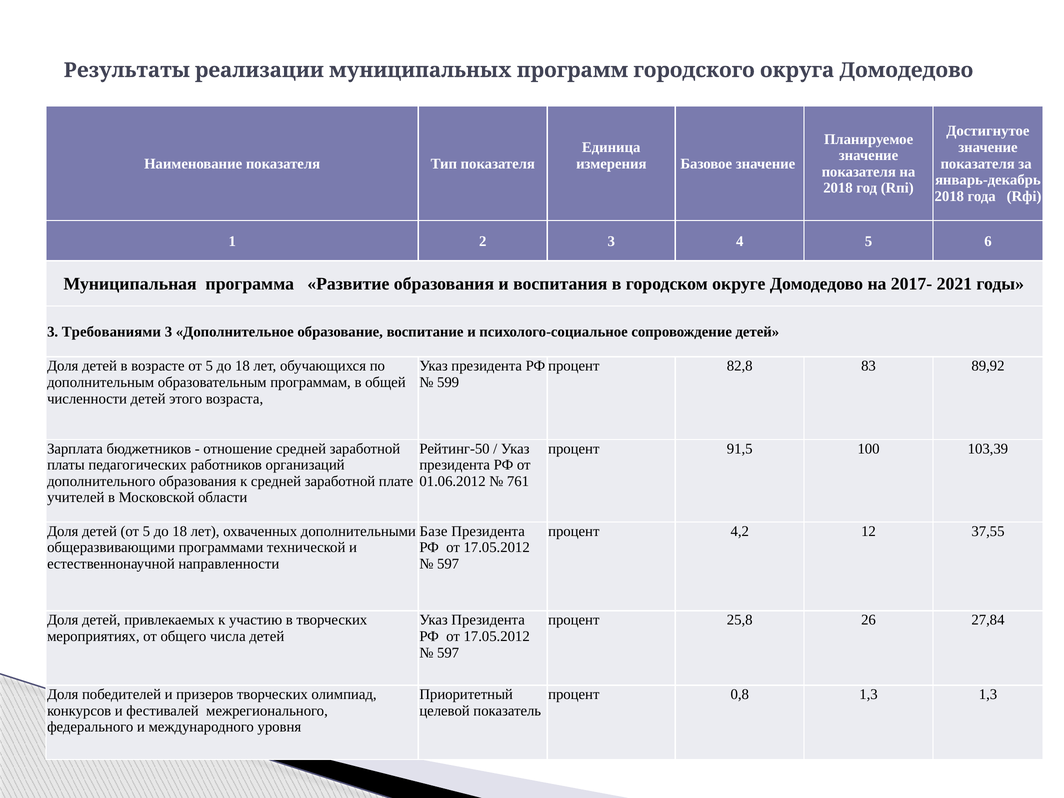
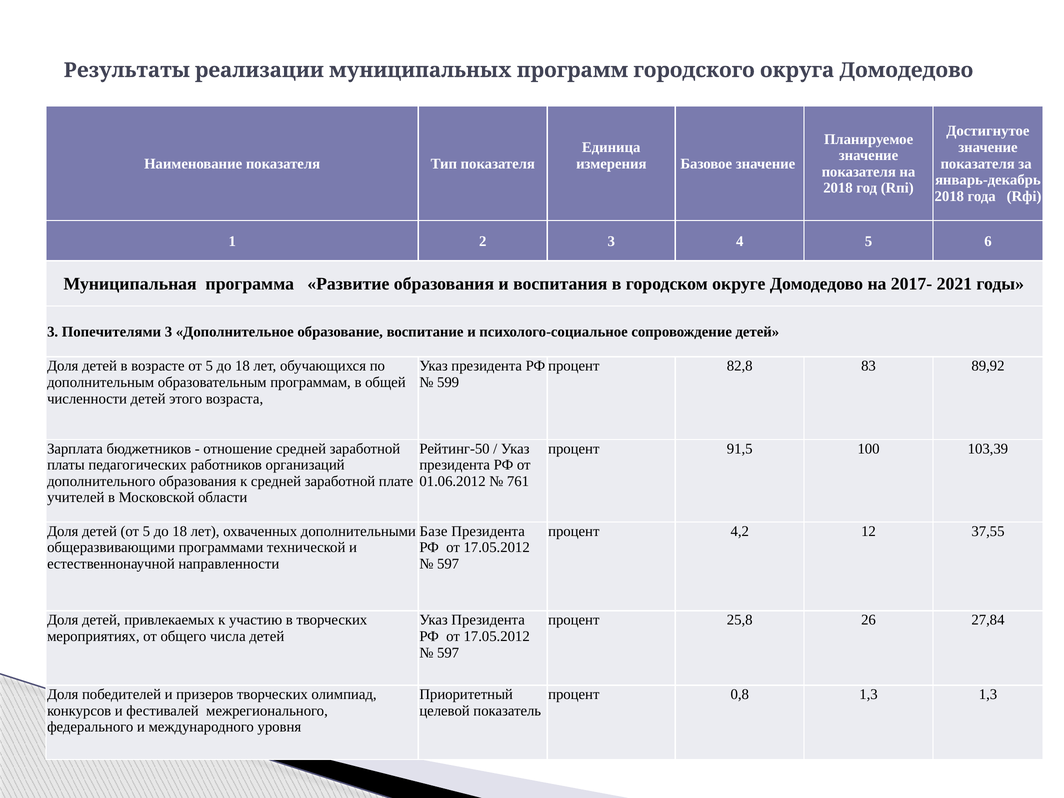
Требованиями: Требованиями -> Попечителями
